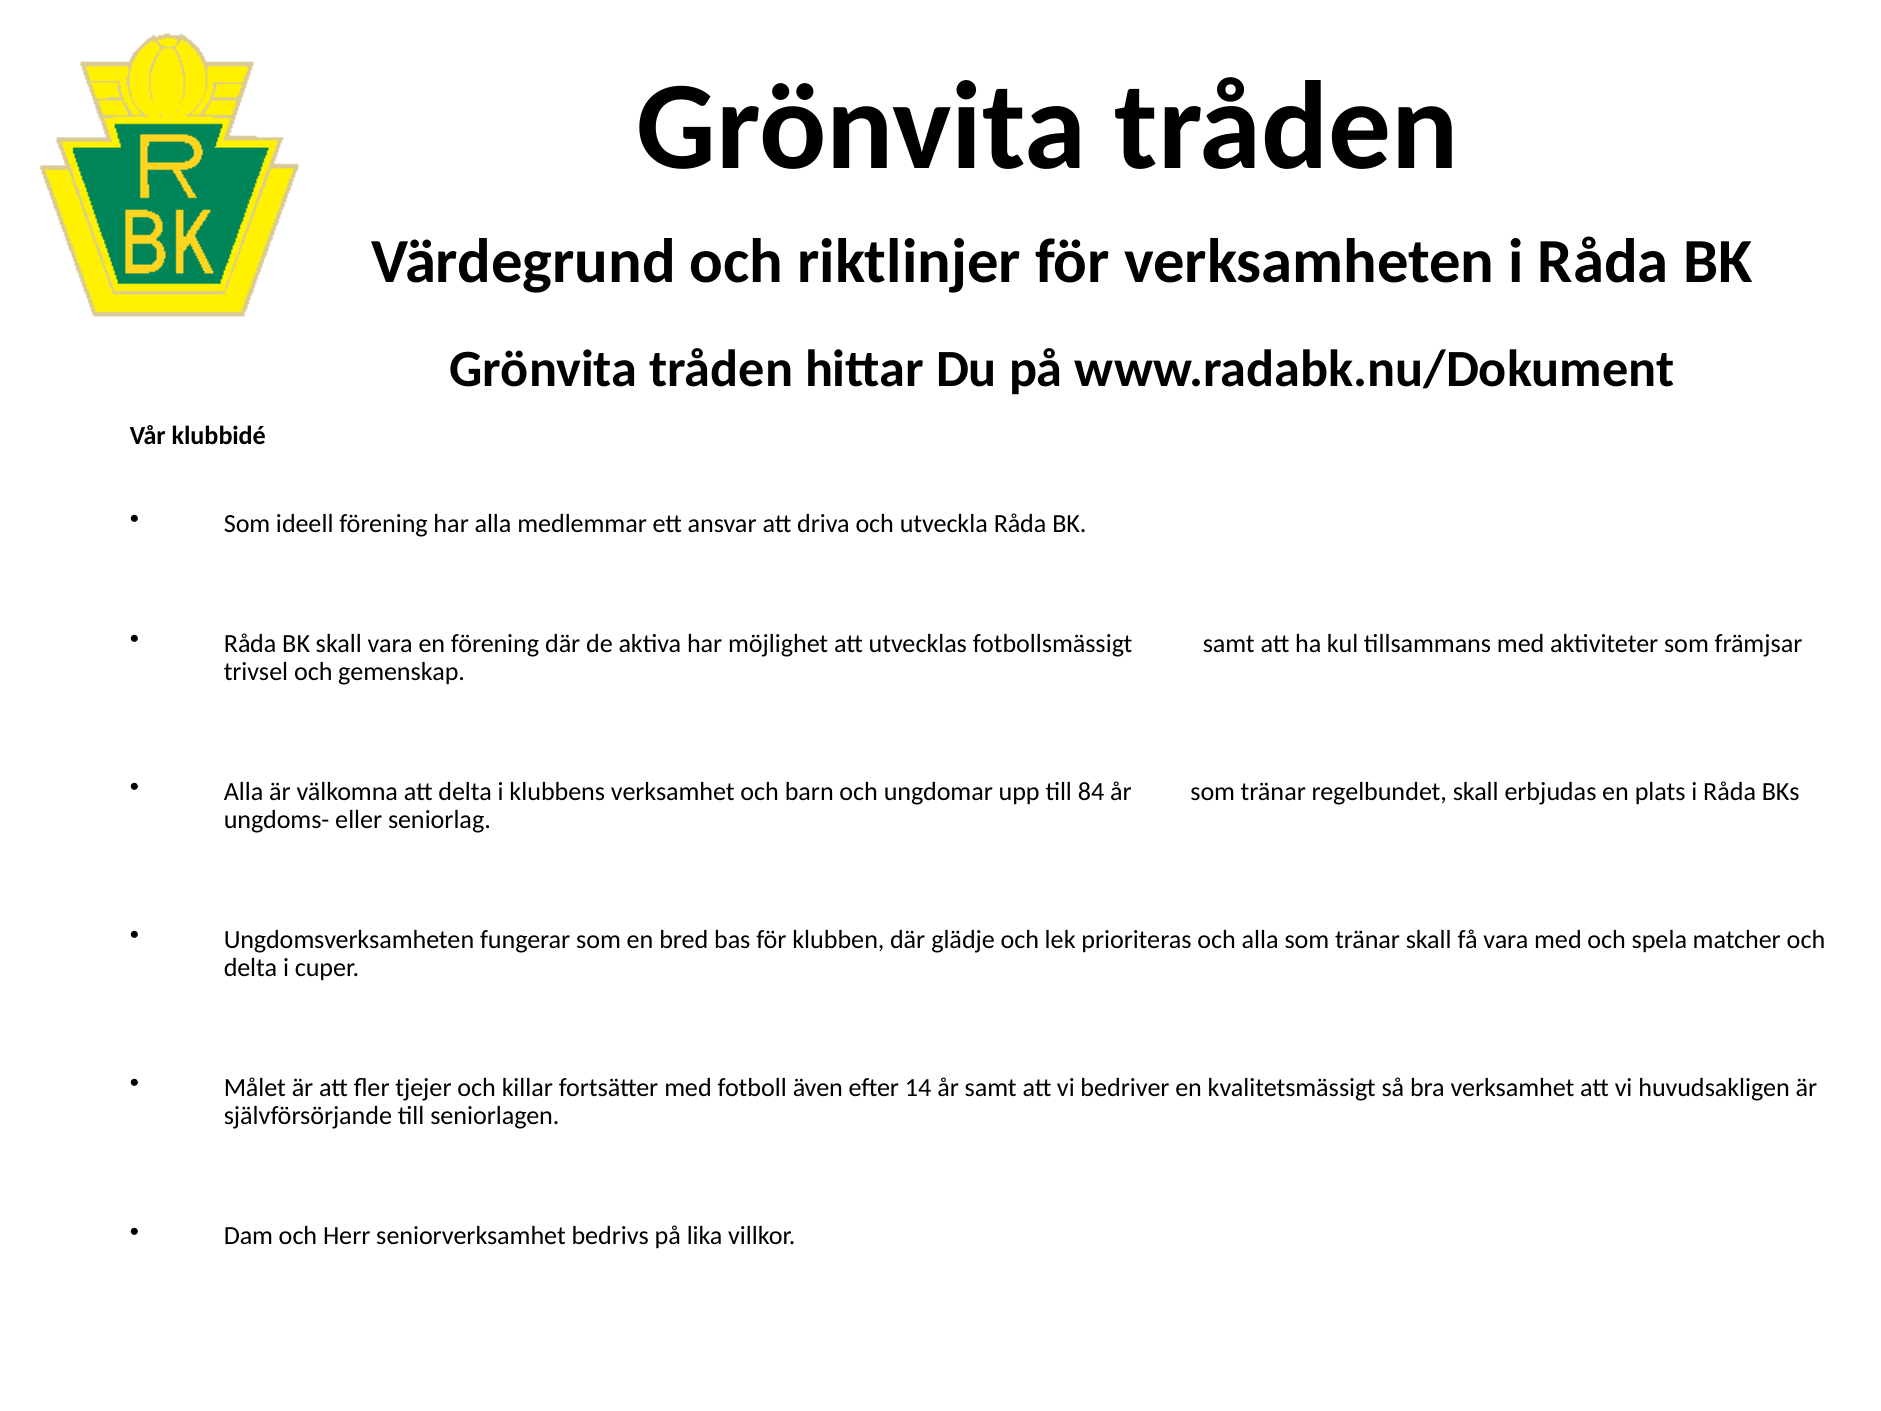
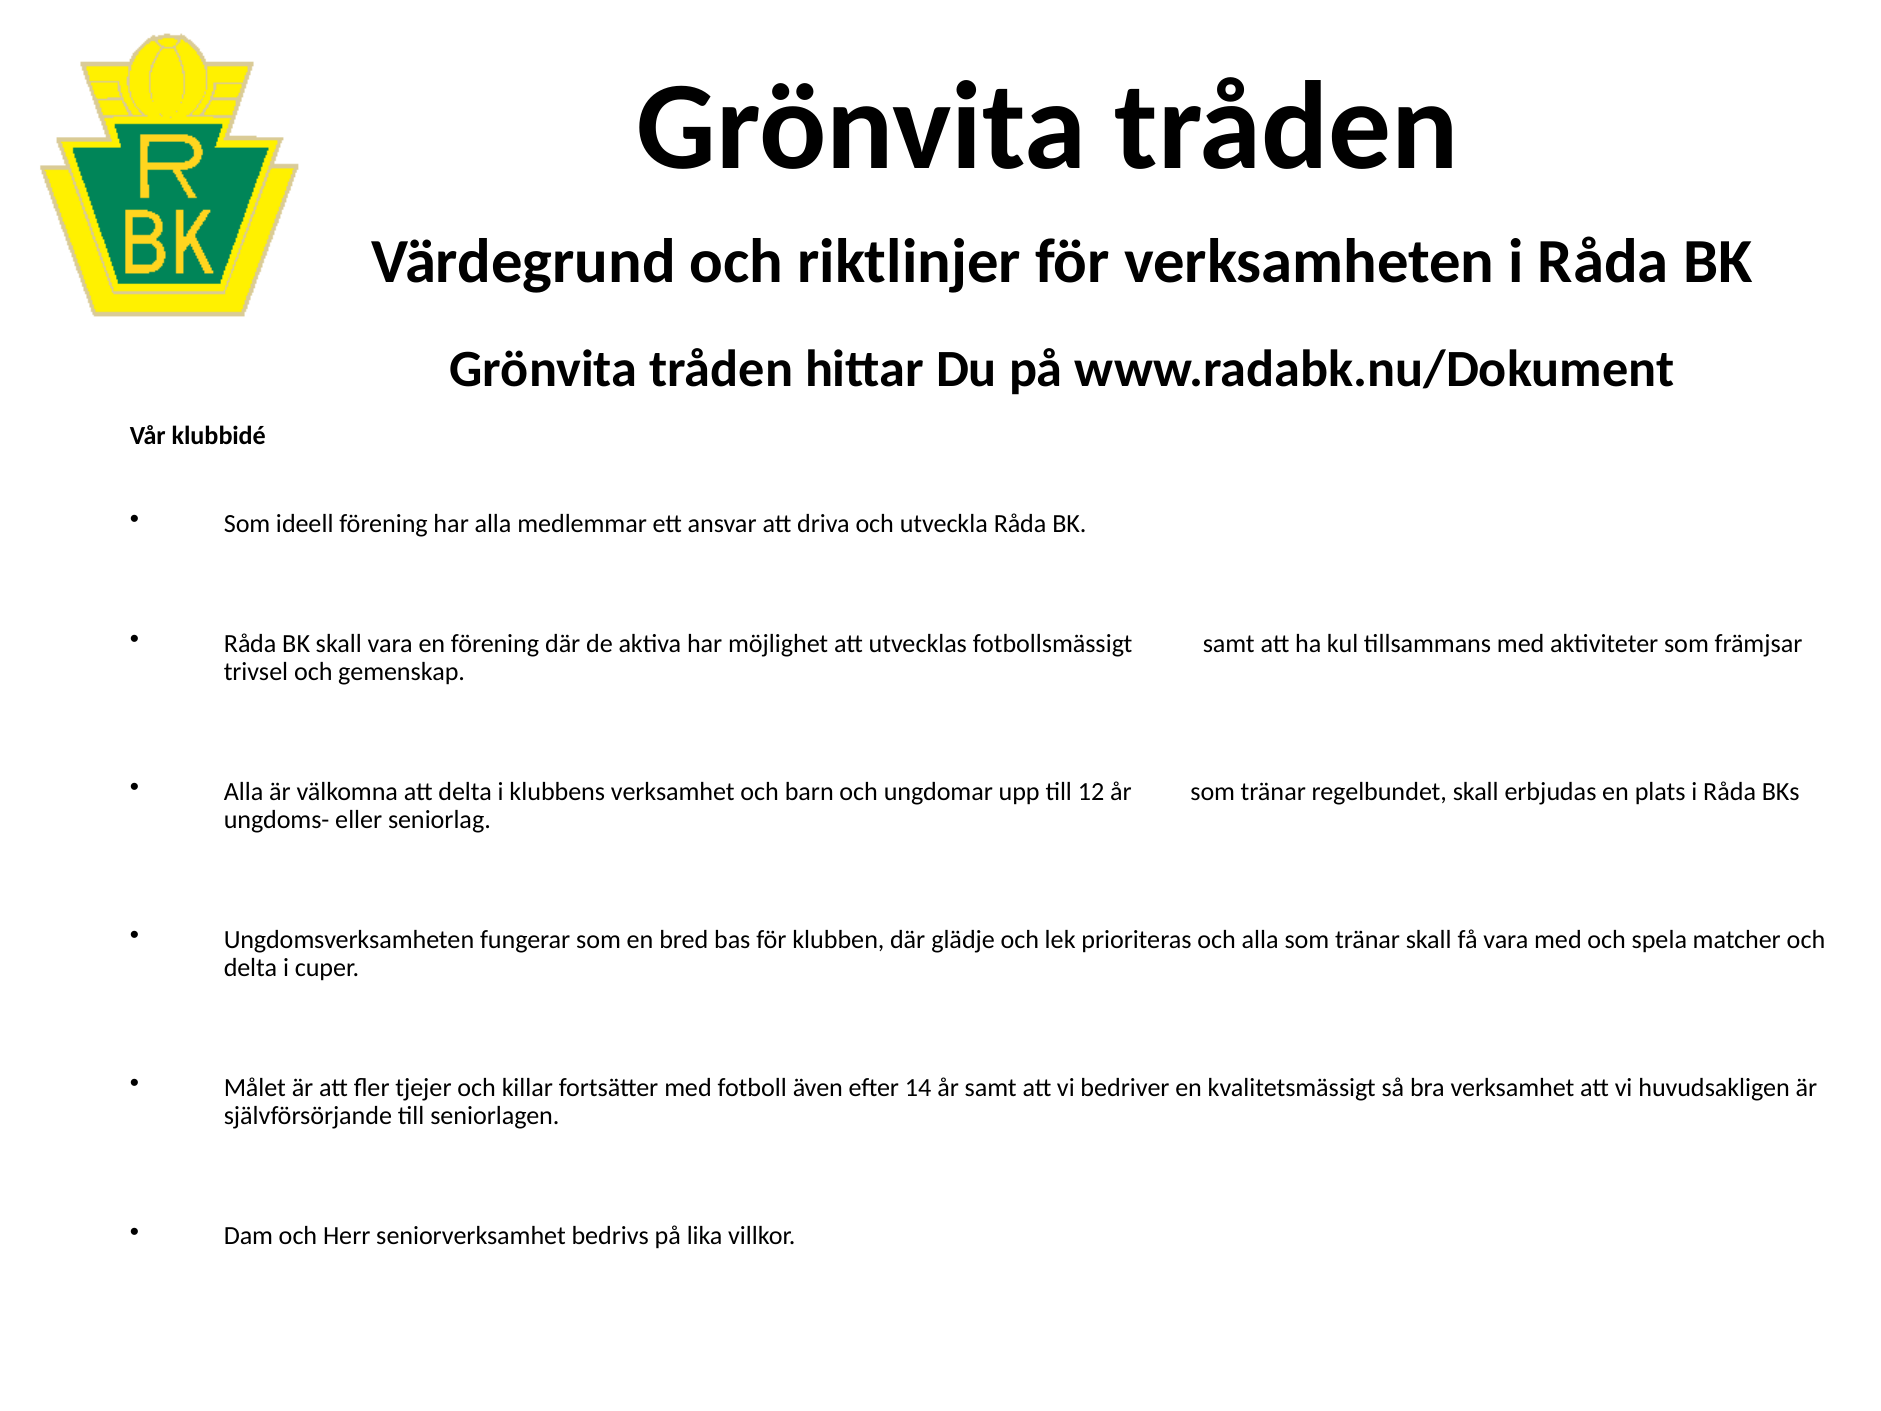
84: 84 -> 12
